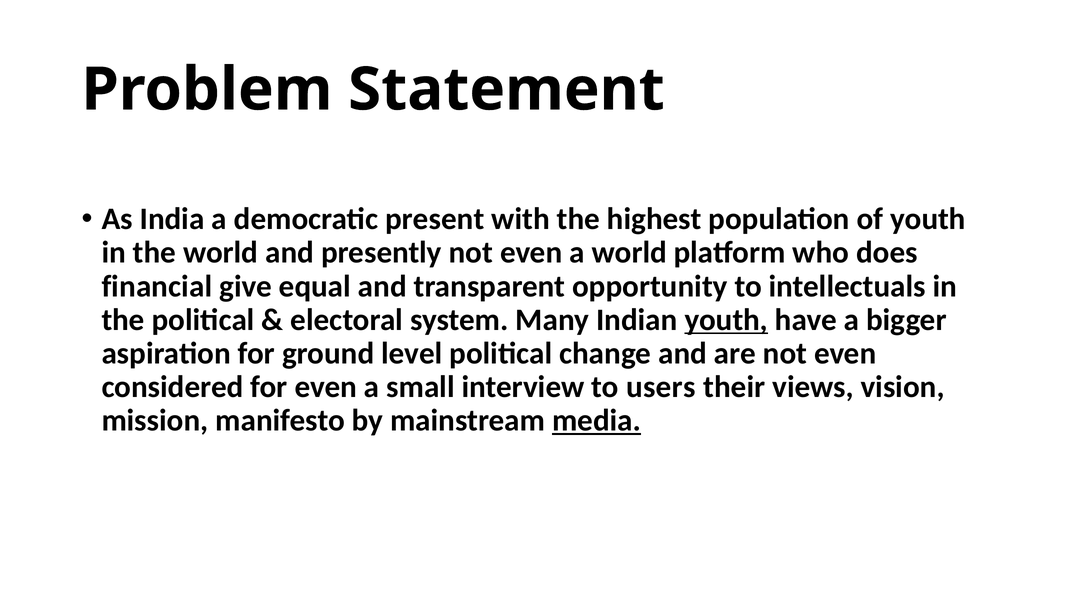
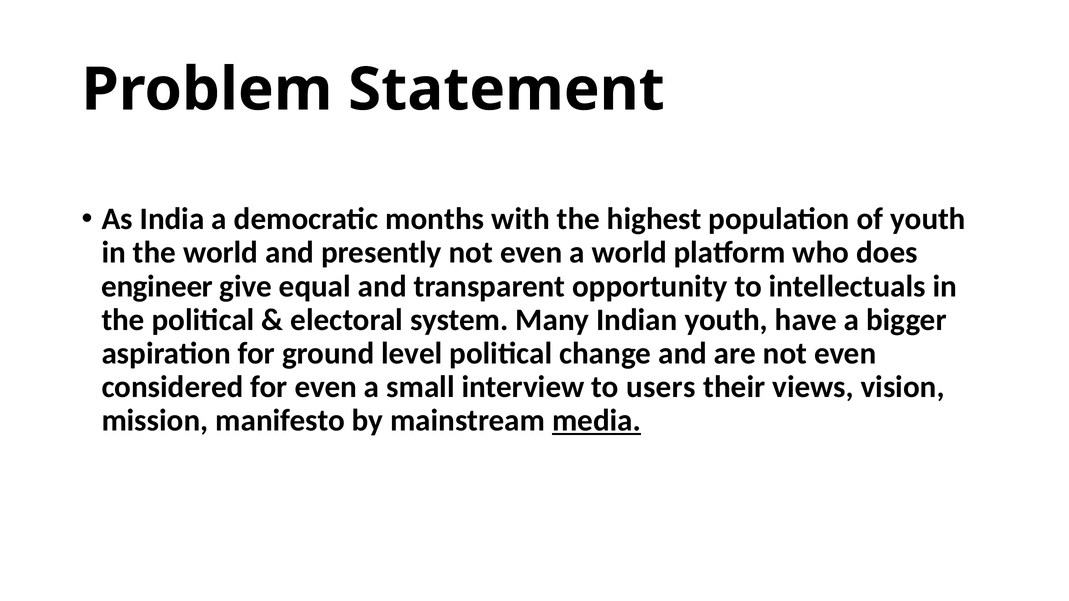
present: present -> months
financial: financial -> engineer
youth at (726, 320) underline: present -> none
